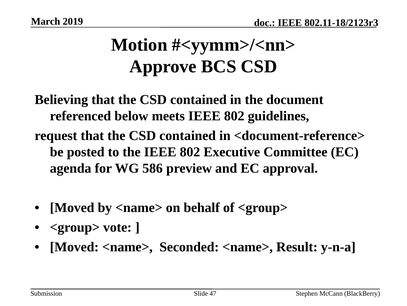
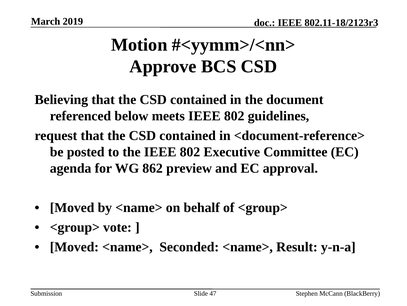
586: 586 -> 862
